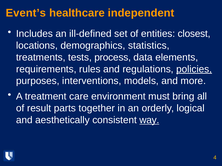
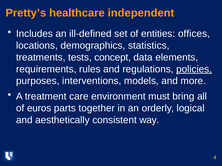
Event’s: Event’s -> Pretty’s
closest: closest -> offices
process: process -> concept
result: result -> euros
way underline: present -> none
